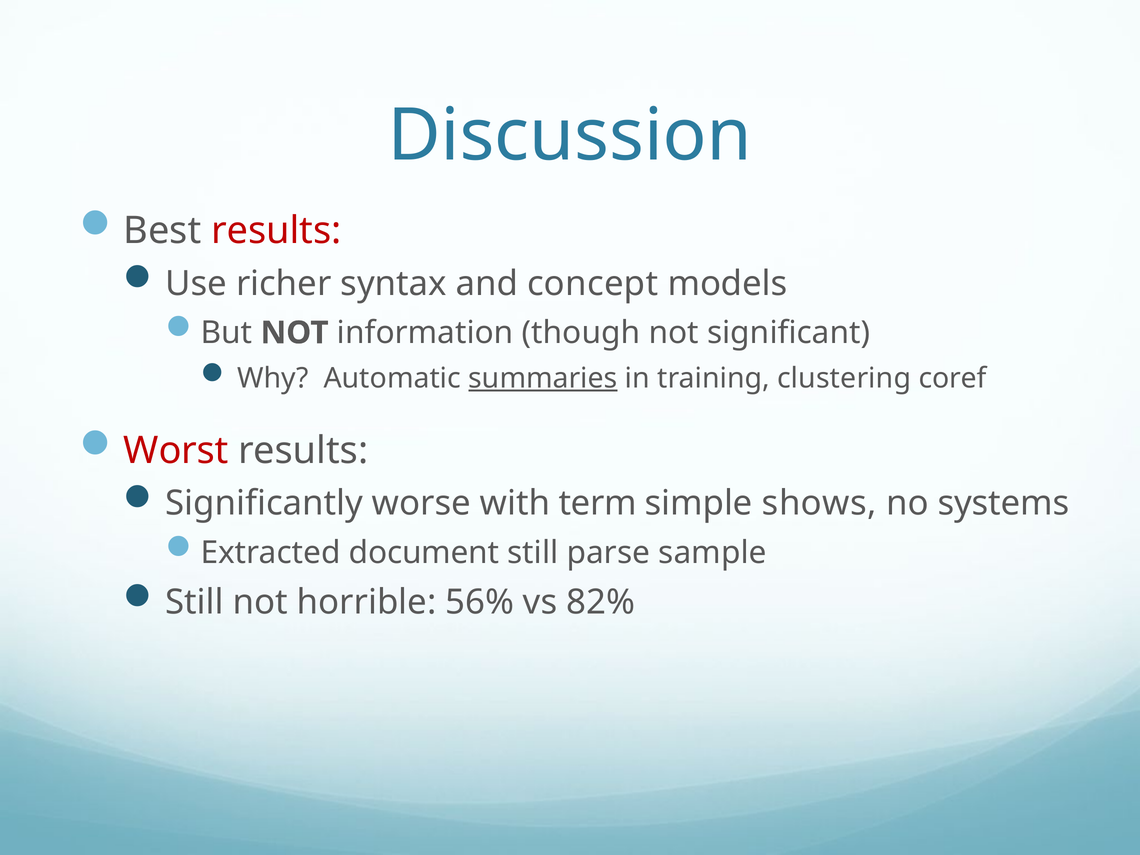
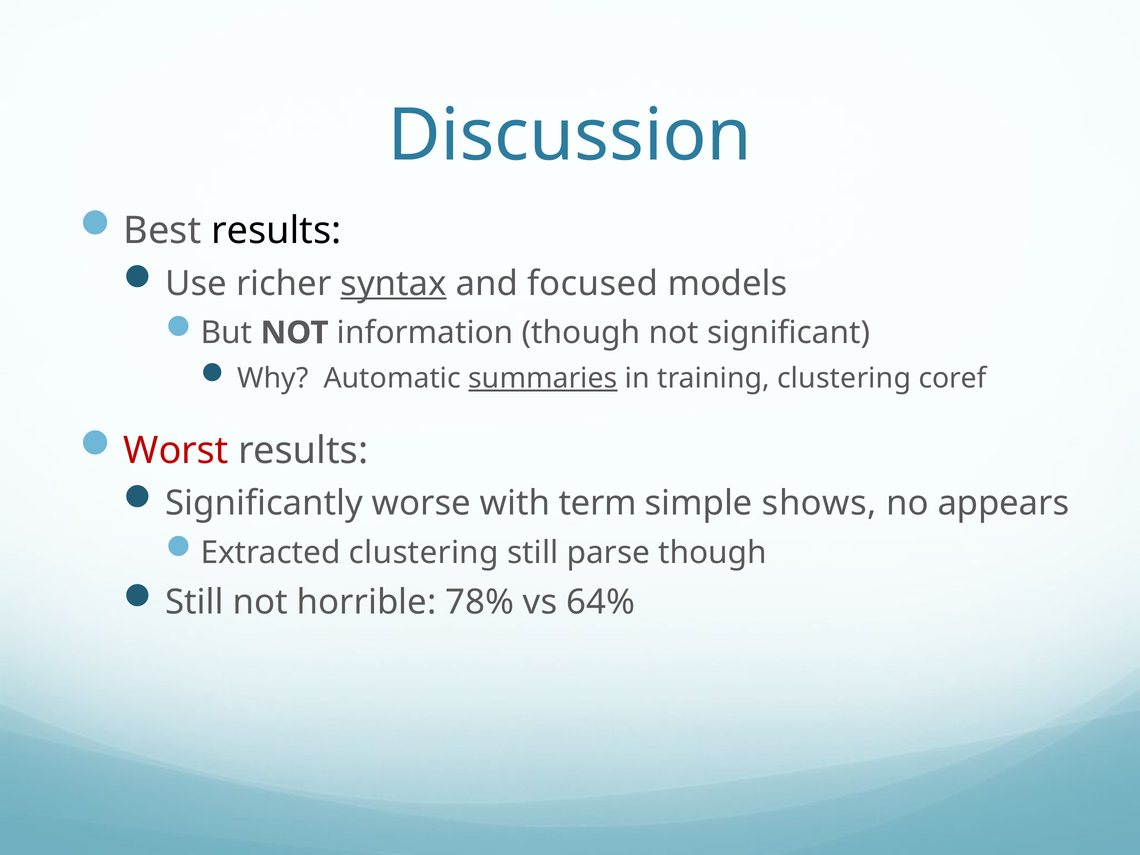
results at (276, 231) colour: red -> black
syntax underline: none -> present
concept: concept -> focused
systems: systems -> appears
Extracted document: document -> clustering
parse sample: sample -> though
56%: 56% -> 78%
82%: 82% -> 64%
